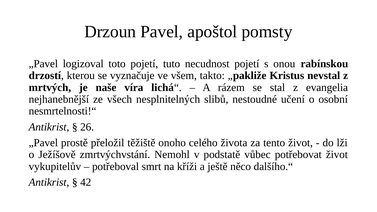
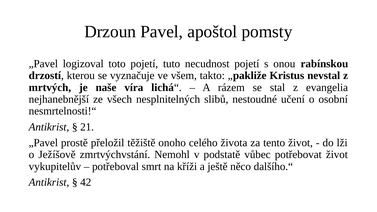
26: 26 -> 21
